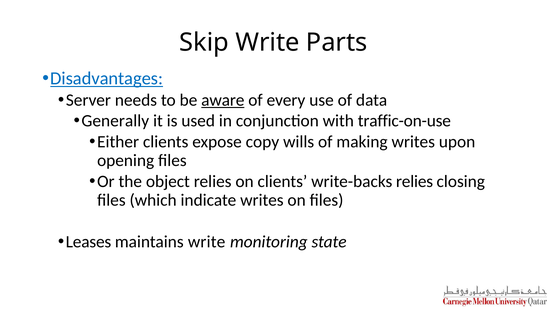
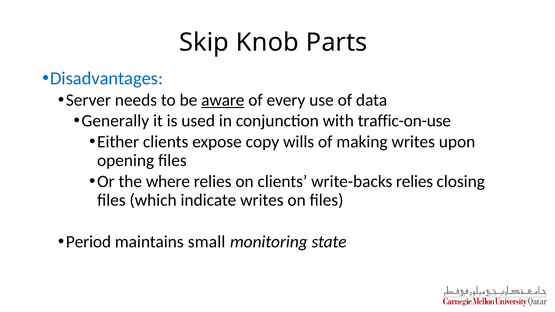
Skip Write: Write -> Knob
Disadvantages underline: present -> none
object: object -> where
Leases: Leases -> Period
maintains write: write -> small
